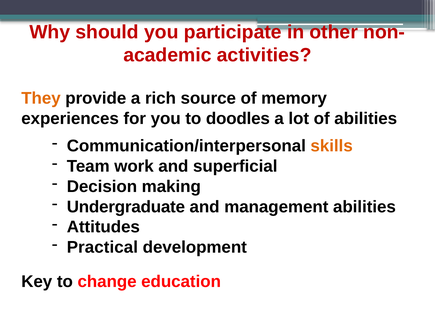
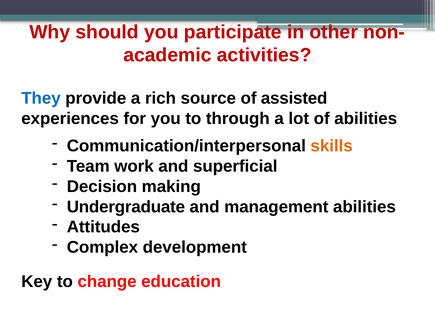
They colour: orange -> blue
memory: memory -> assisted
doodles: doodles -> through
Practical: Practical -> Complex
